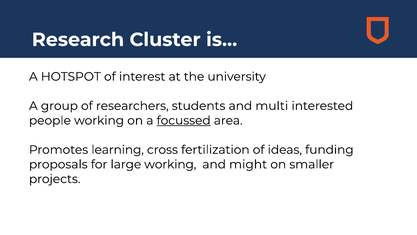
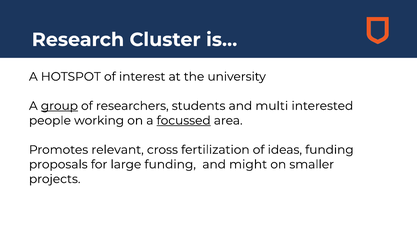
group underline: none -> present
learning: learning -> relevant
large working: working -> funding
